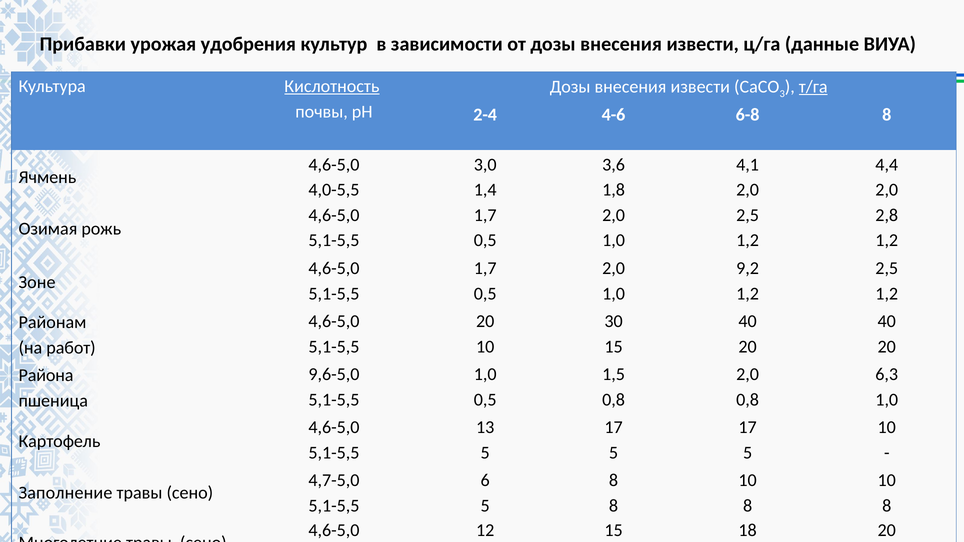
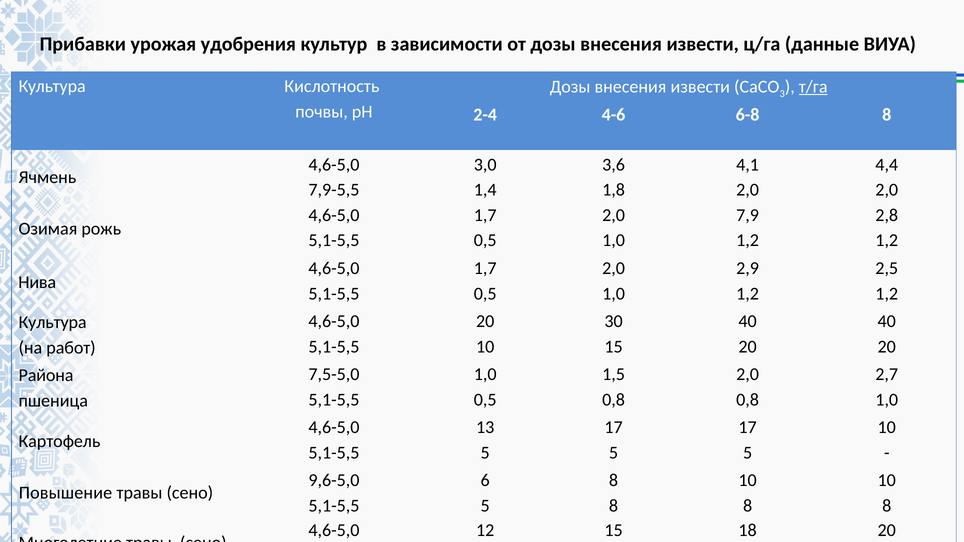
Кислотность underline: present -> none
4,0-5,5: 4,0-5,5 -> 7,9-5,5
2,5 at (748, 215): 2,5 -> 7,9
9,2: 9,2 -> 2,9
Зоне: Зоне -> Нива
Районам at (53, 323): Районам -> Культура
9,6-5,0: 9,6-5,0 -> 7,5-5,0
6,3: 6,3 -> 2,7
4,7-5,0: 4,7-5,0 -> 9,6-5,0
Заполнение: Заполнение -> Повышение
